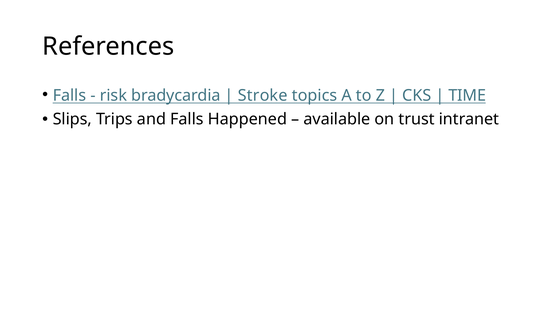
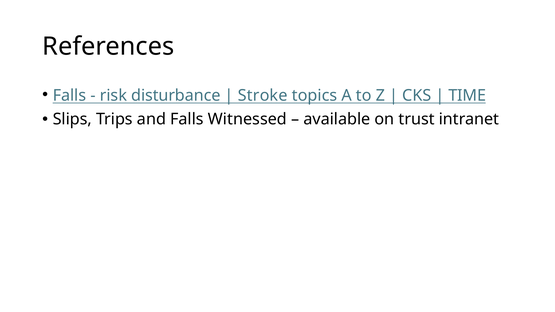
bradycardia: bradycardia -> disturbance
Happened: Happened -> Witnessed
